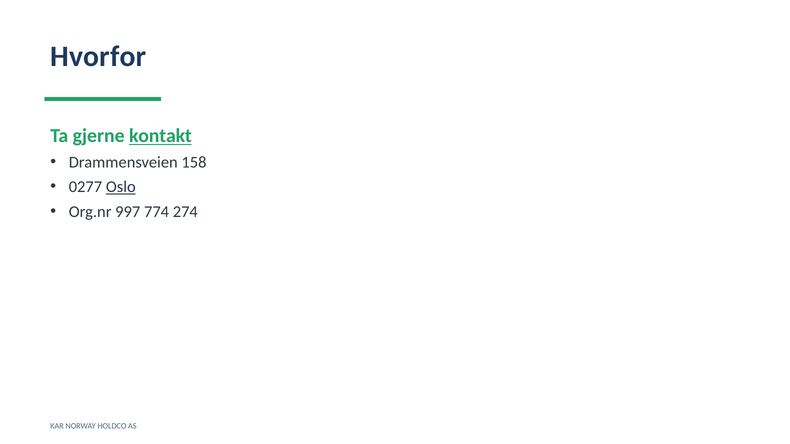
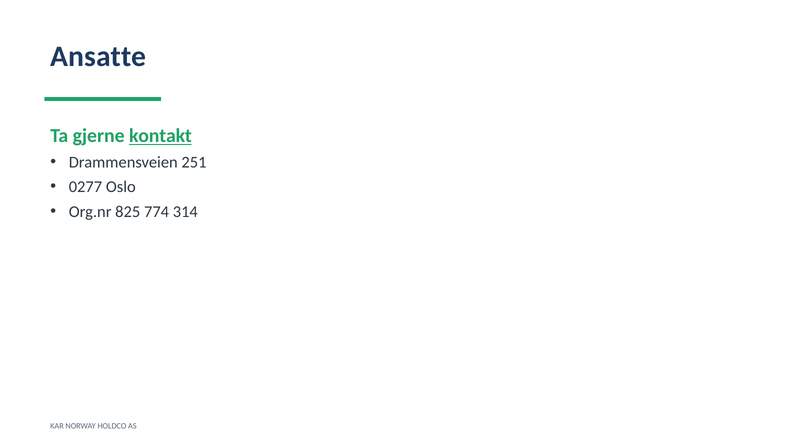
Hvorfor: Hvorfor -> Ansatte
158: 158 -> 251
Oslo underline: present -> none
997: 997 -> 825
274: 274 -> 314
